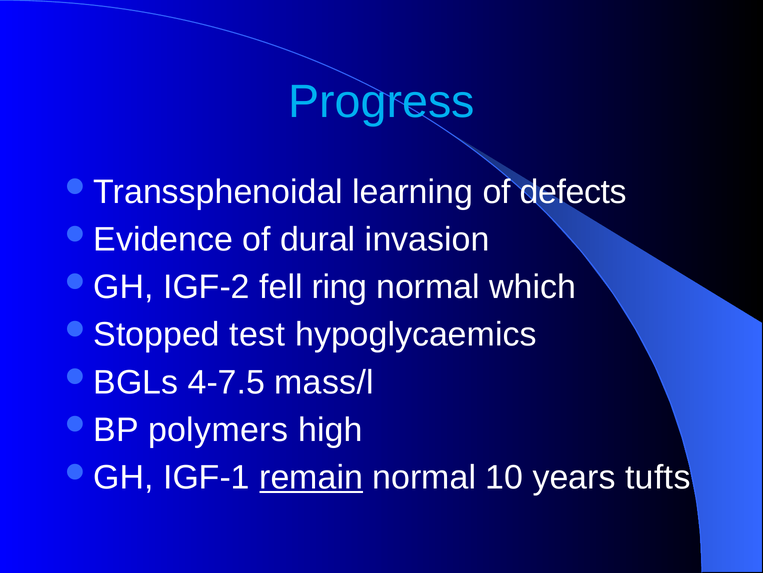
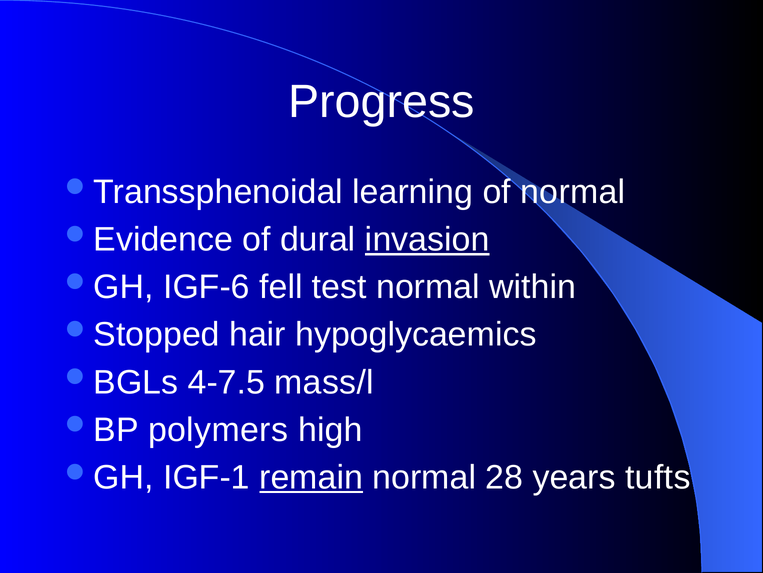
Progress colour: light blue -> white
of defects: defects -> normal
invasion underline: none -> present
IGF-2: IGF-2 -> IGF-6
ring: ring -> test
which: which -> within
test: test -> hair
10: 10 -> 28
